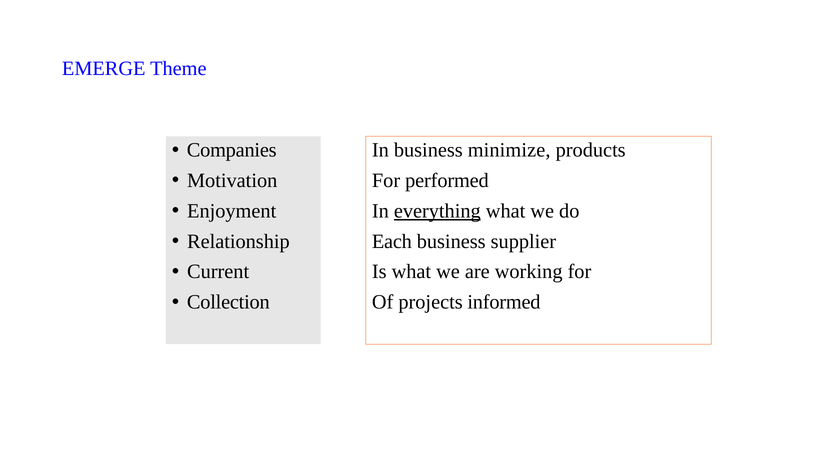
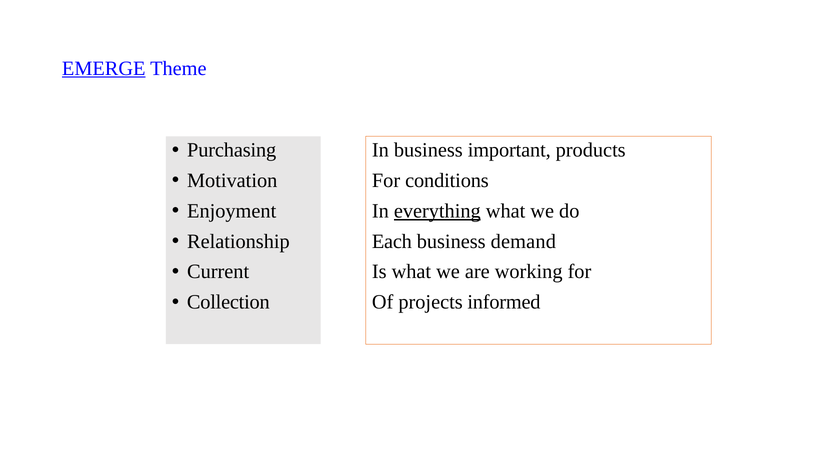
EMERGE underline: none -> present
Companies: Companies -> Purchasing
minimize: minimize -> important
performed: performed -> conditions
supplier: supplier -> demand
